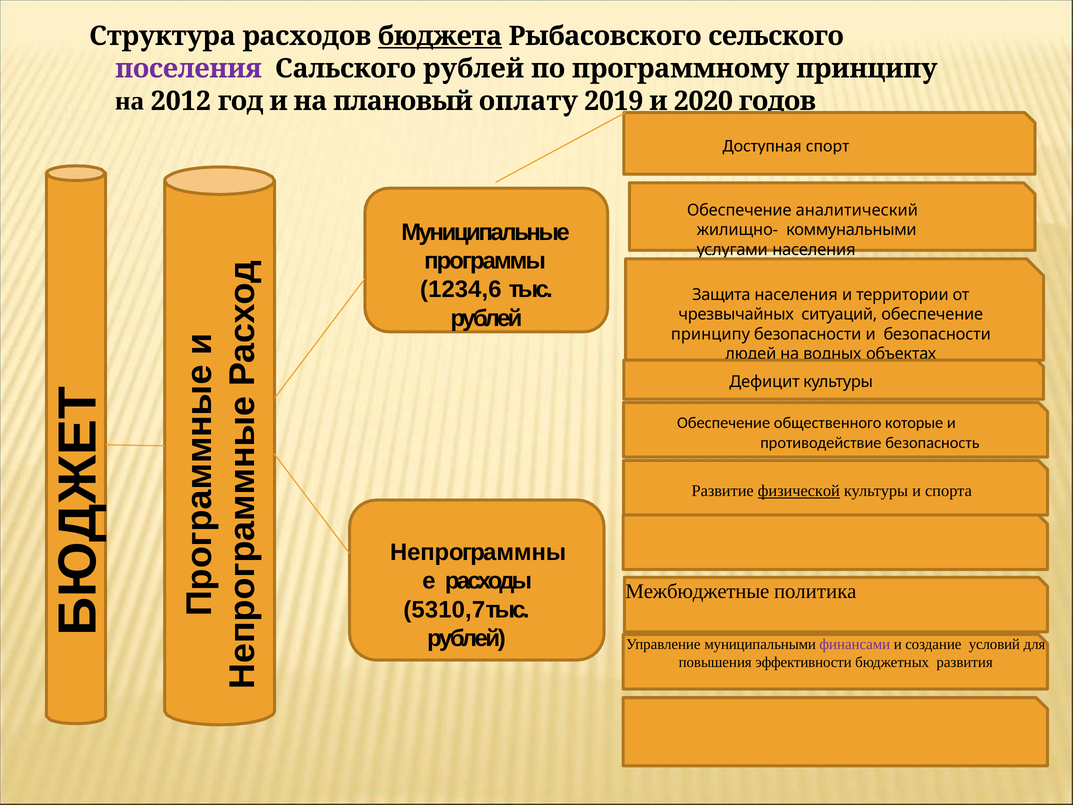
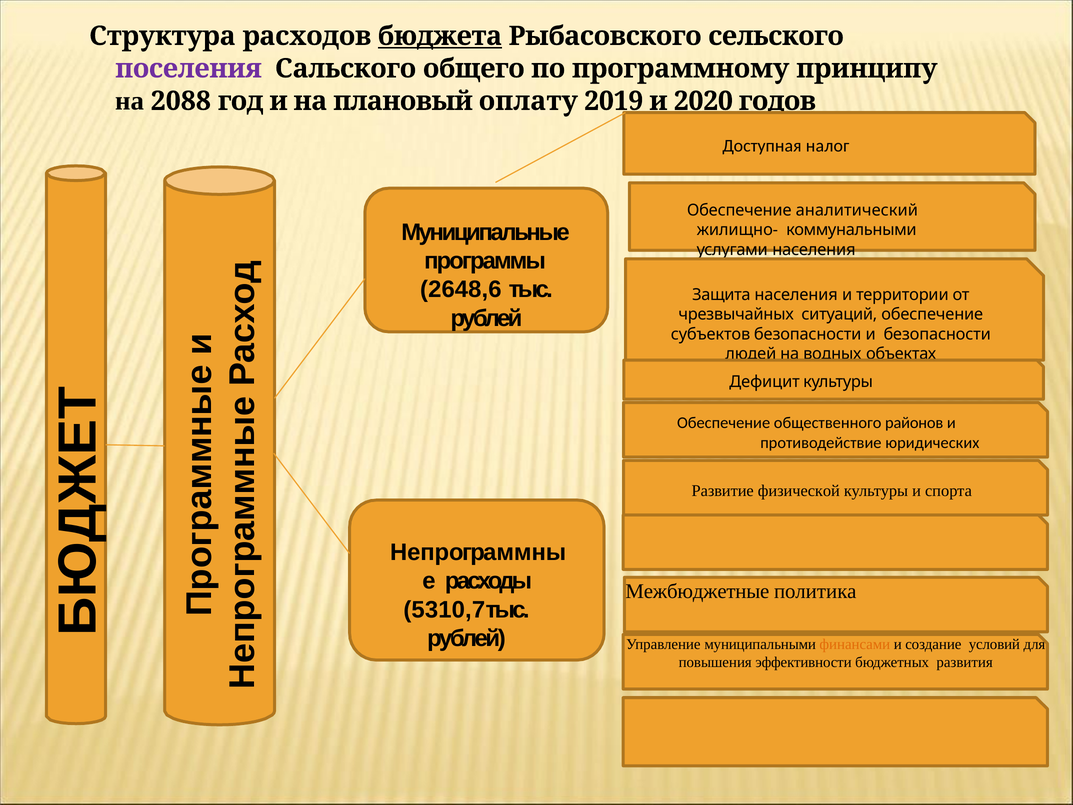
Сальского рублей: рублей -> общего
2012: 2012 -> 2088
спорт: спорт -> налог
1234,6: 1234,6 -> 2648,6
принципу at (710, 334): принципу -> субъектов
которые: которые -> районов
безопасность: безопасность -> юридических
физической underline: present -> none
финансами colour: purple -> orange
